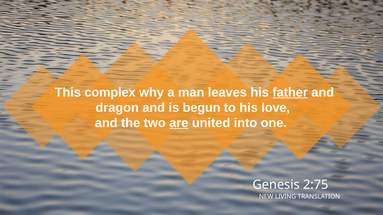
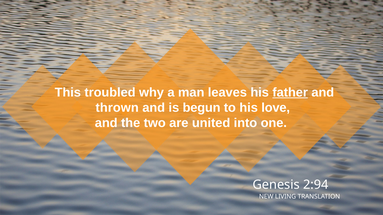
complex: complex -> troubled
dragon: dragon -> thrown
are underline: present -> none
2:75: 2:75 -> 2:94
